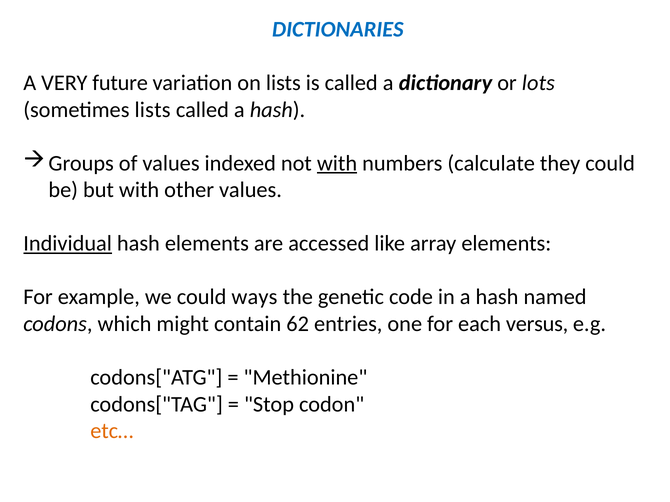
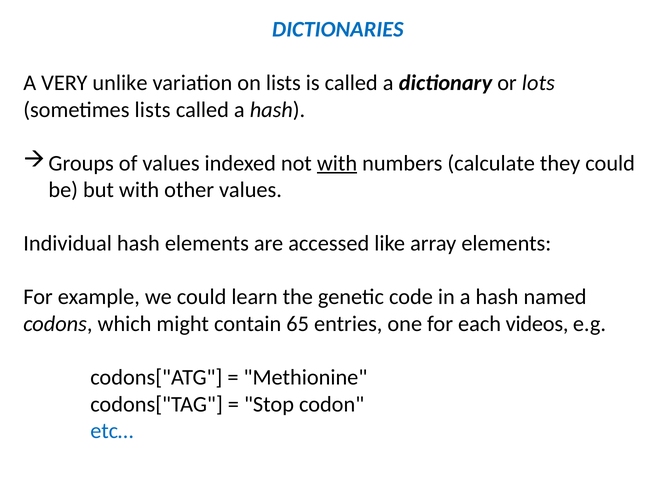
future: future -> unlike
Individual underline: present -> none
ways: ways -> learn
62: 62 -> 65
versus: versus -> videos
etc… colour: orange -> blue
